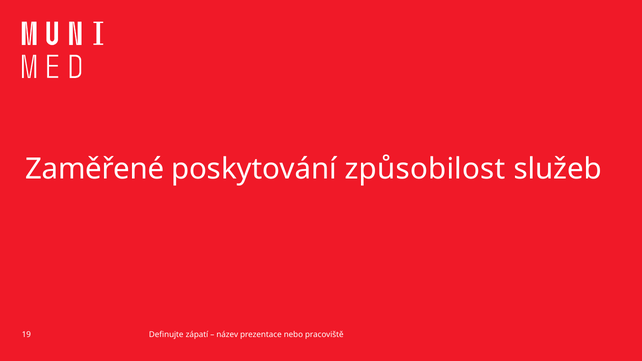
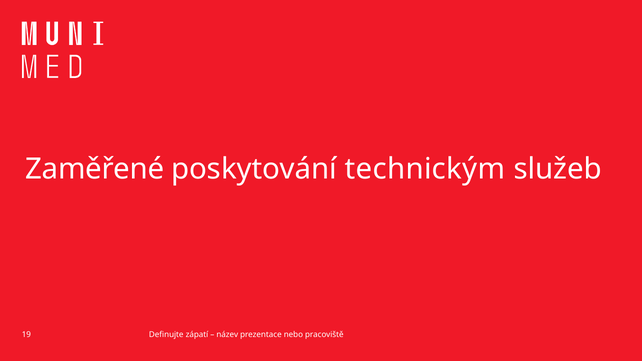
způsobilost: způsobilost -> technickým
